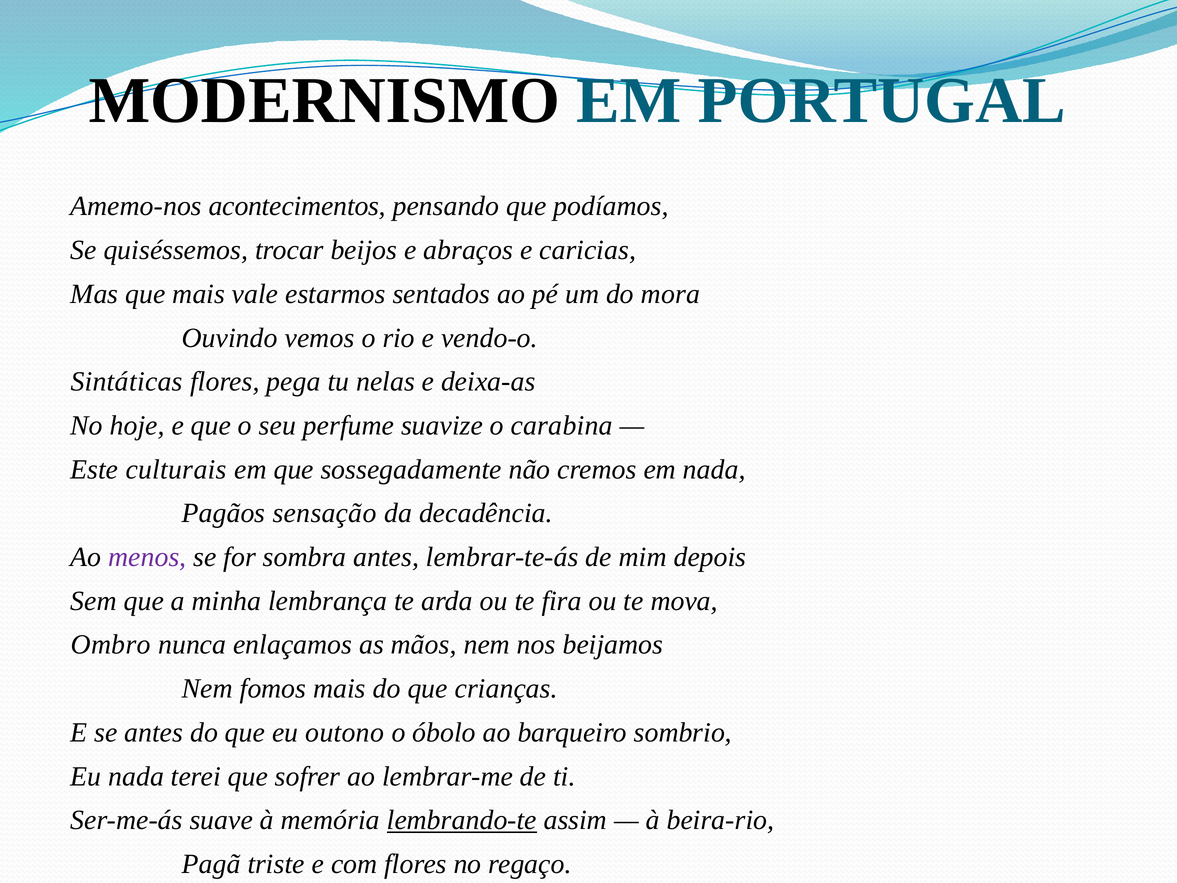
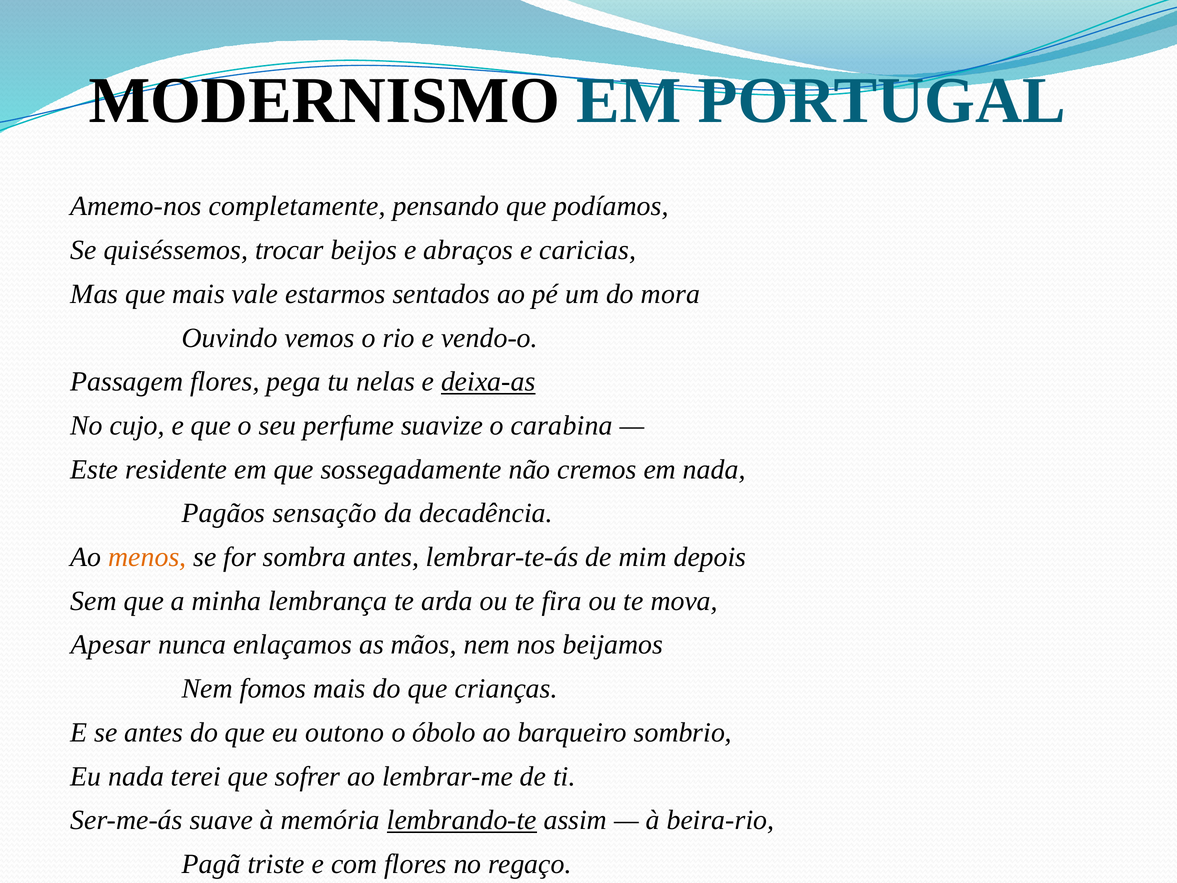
acontecimentos: acontecimentos -> completamente
Sintáticas: Sintáticas -> Passagem
deixa-as underline: none -> present
hoje: hoje -> cujo
culturais: culturais -> residente
menos colour: purple -> orange
Ombro: Ombro -> Apesar
